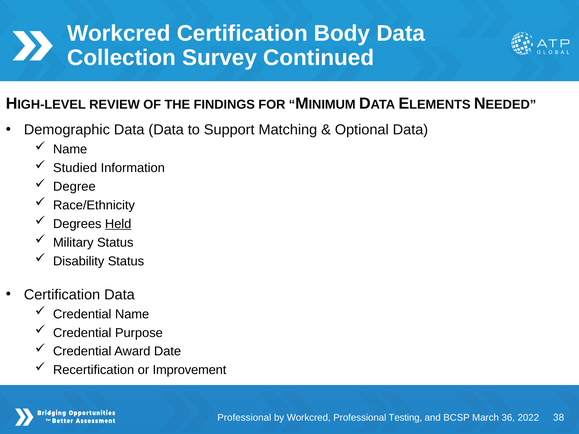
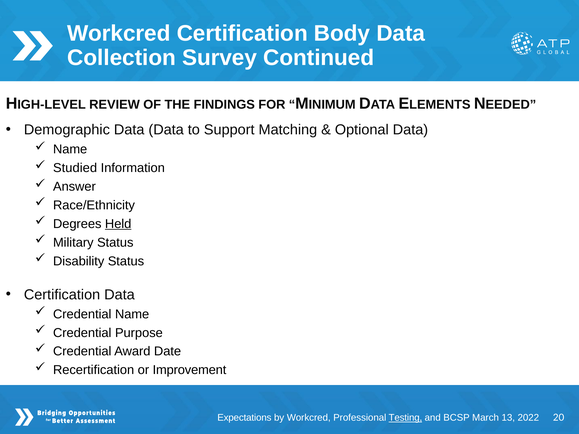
Degree: Degree -> Answer
Professional at (244, 418): Professional -> Expectations
Testing underline: none -> present
36: 36 -> 13
38: 38 -> 20
